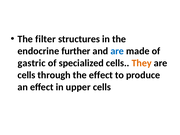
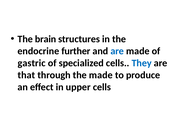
filter: filter -> brain
They colour: orange -> blue
cells at (26, 75): cells -> that
the effect: effect -> made
